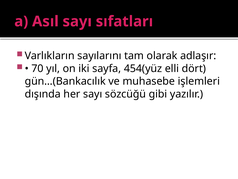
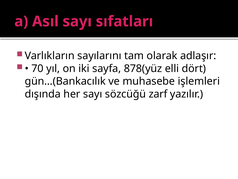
454(yüz: 454(yüz -> 878(yüz
gibi: gibi -> zarf
